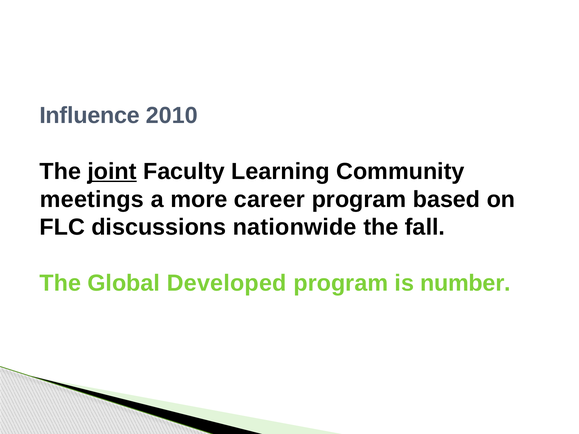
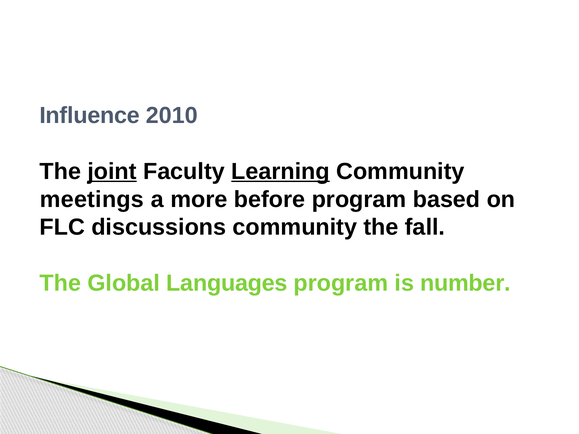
Learning underline: none -> present
career: career -> before
discussions nationwide: nationwide -> community
Developed: Developed -> Languages
